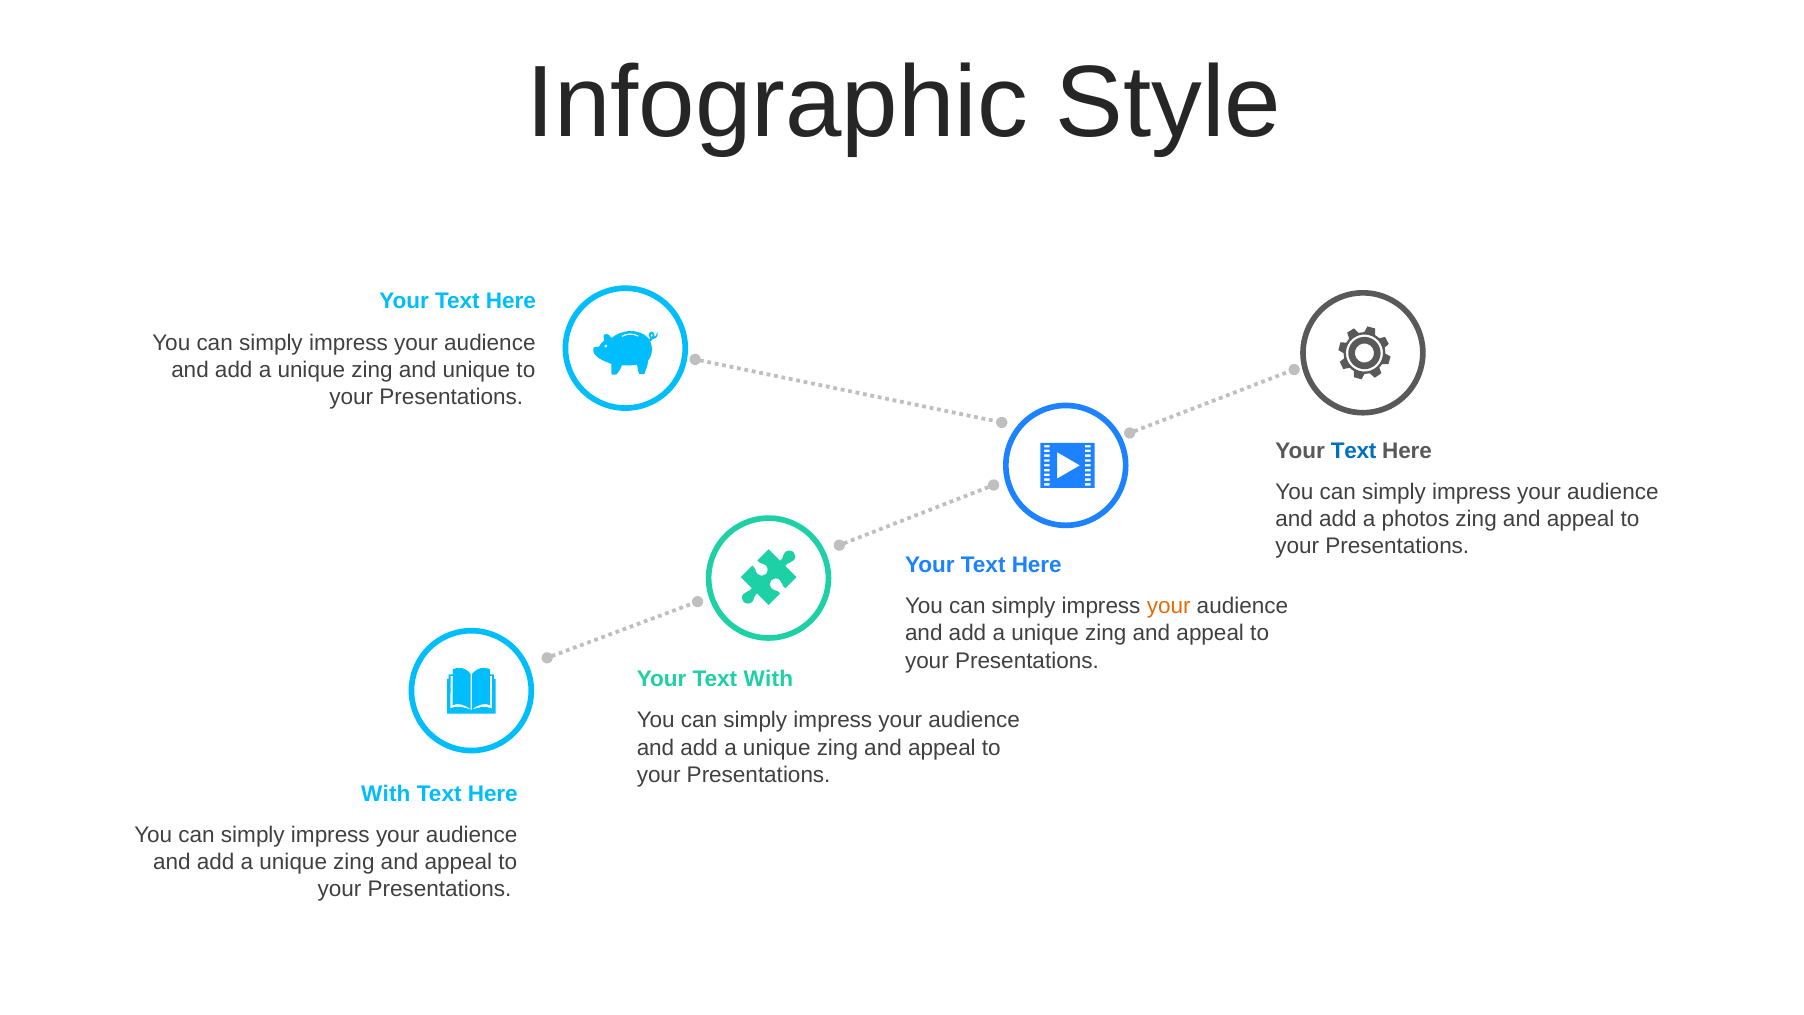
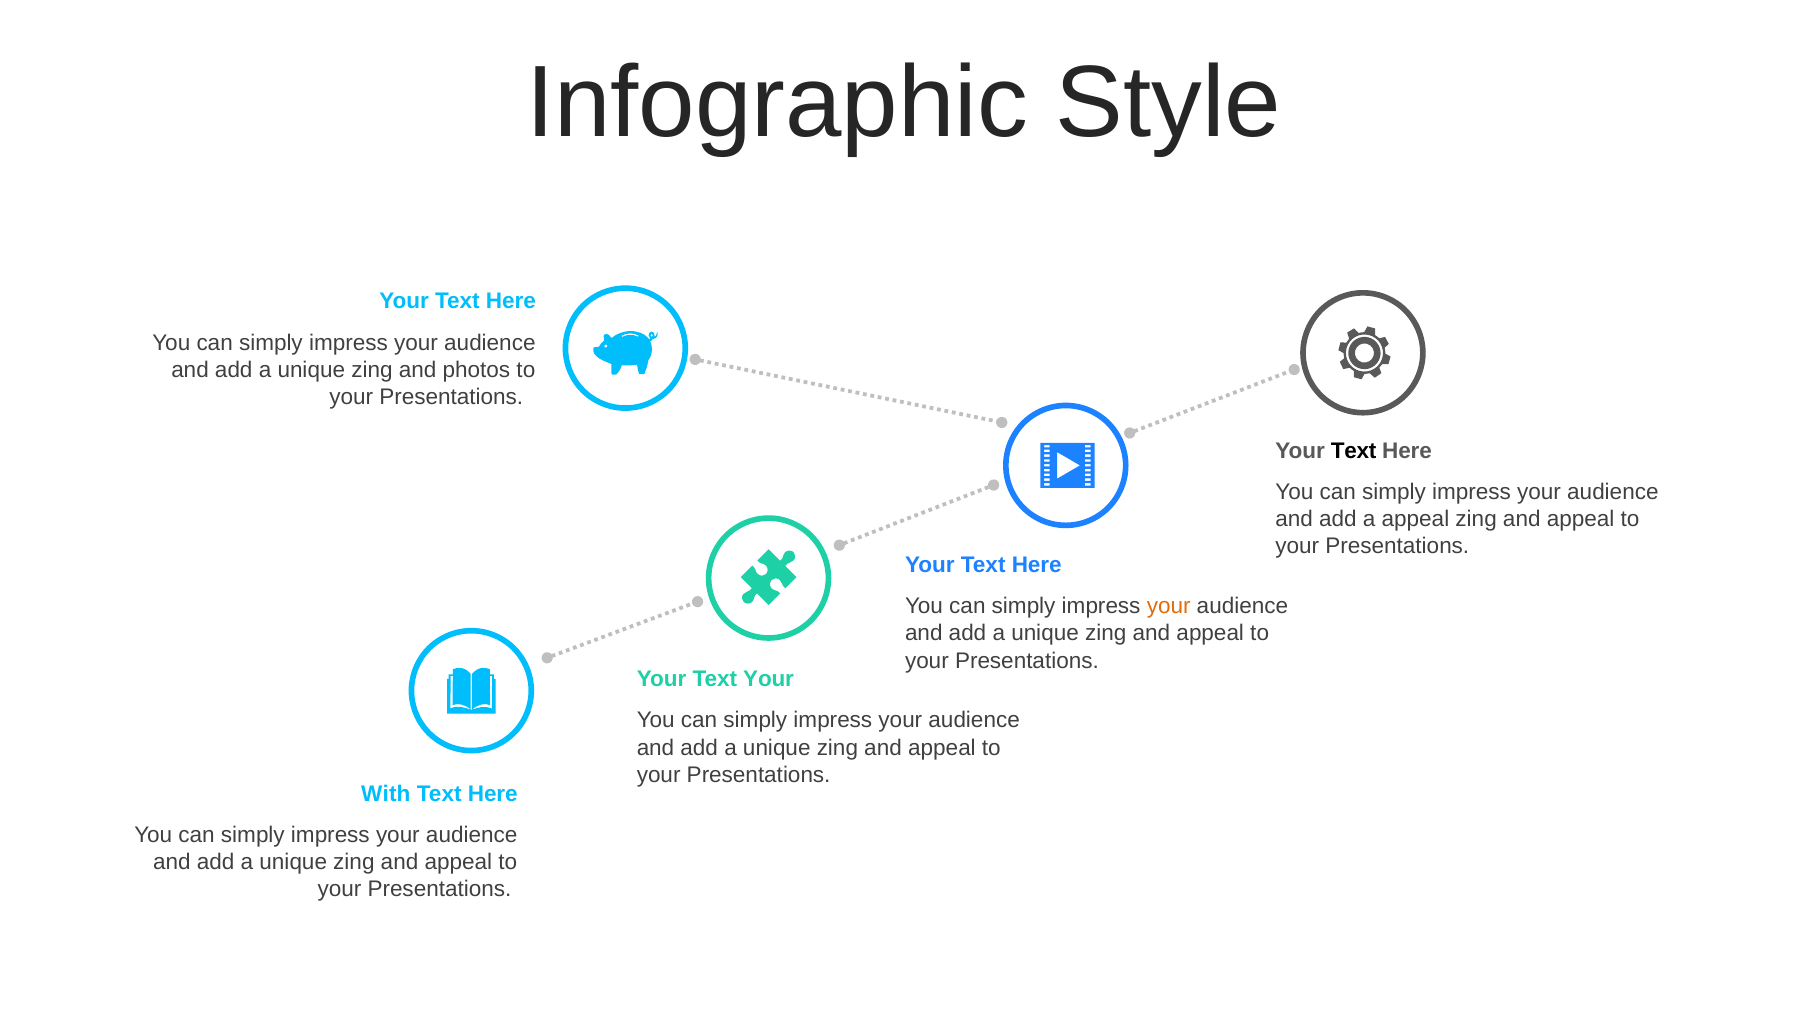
and unique: unique -> photos
Text at (1354, 451) colour: blue -> black
a photos: photos -> appeal
Text With: With -> Your
